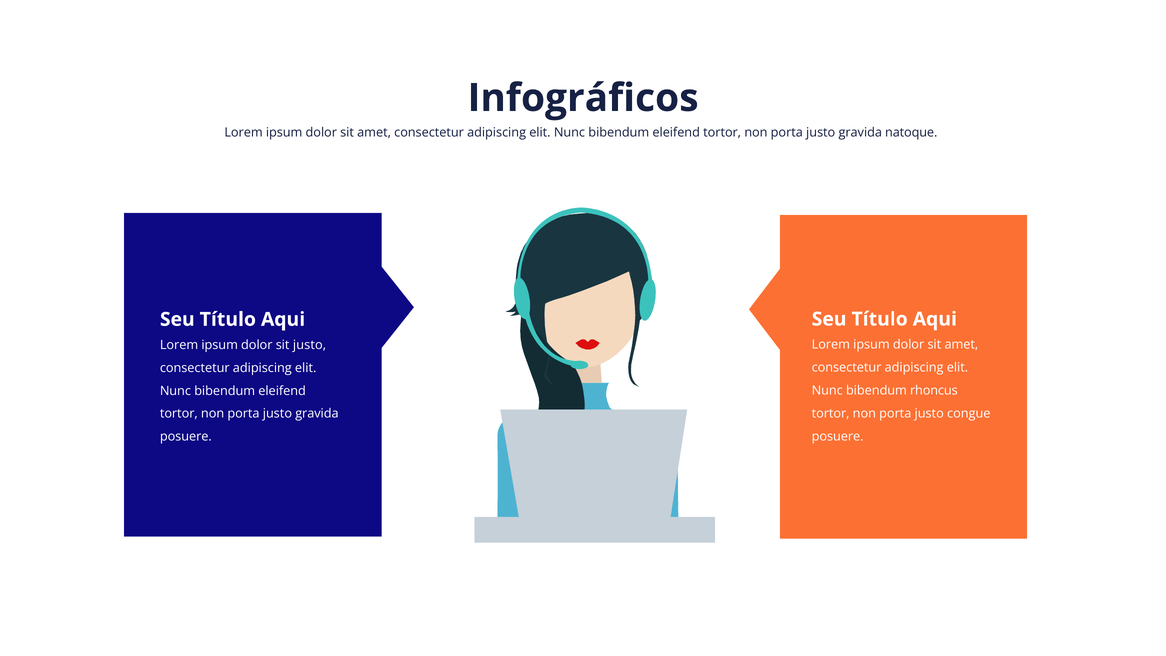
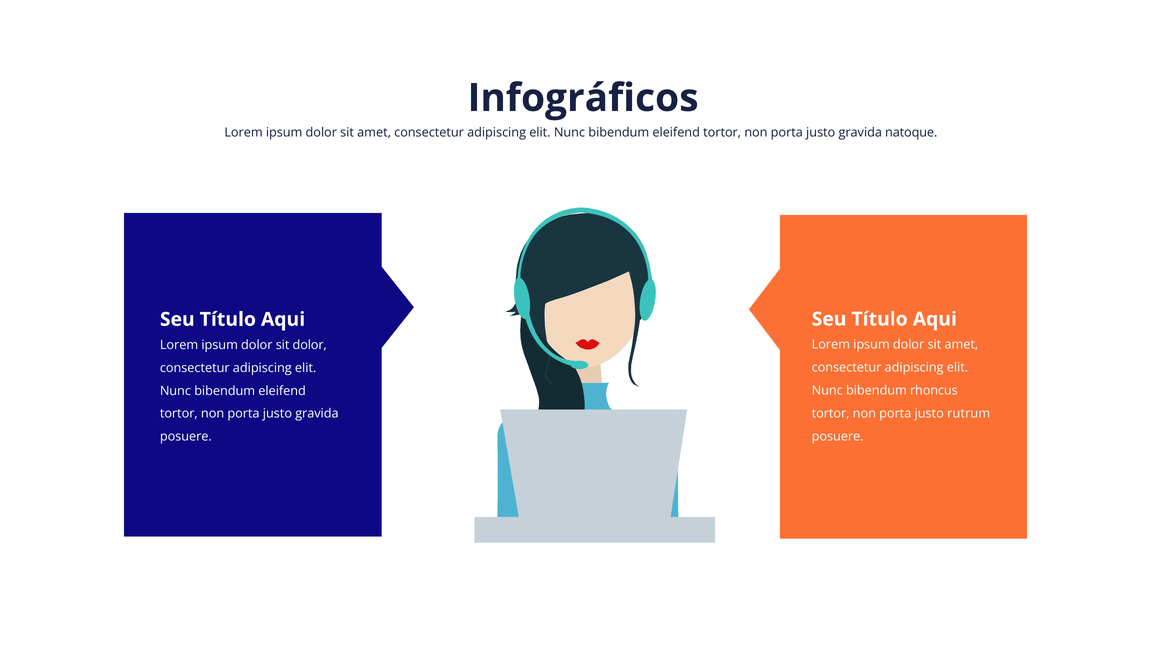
sit justo: justo -> dolor
congue: congue -> rutrum
